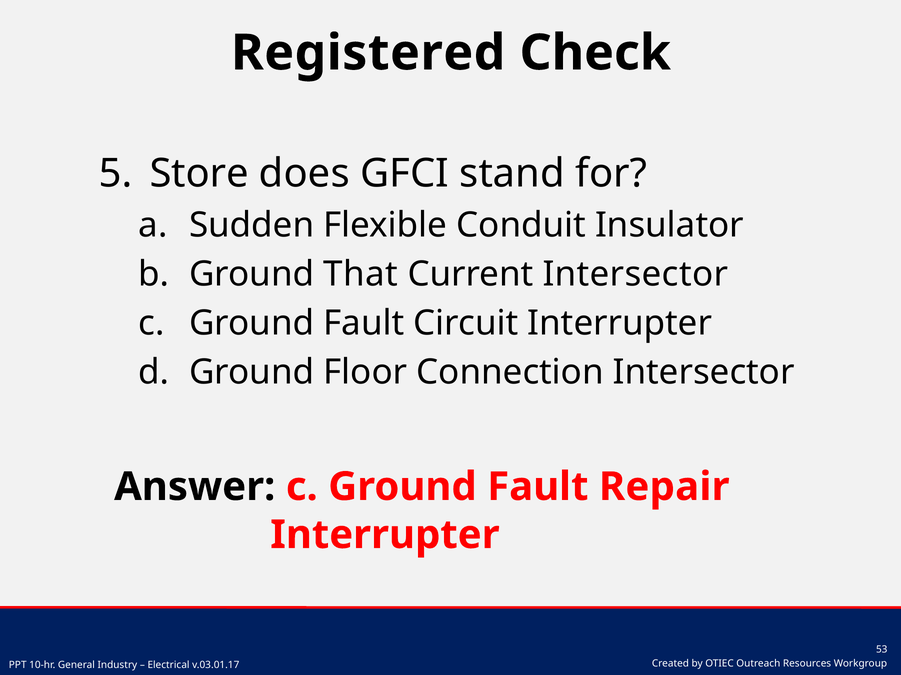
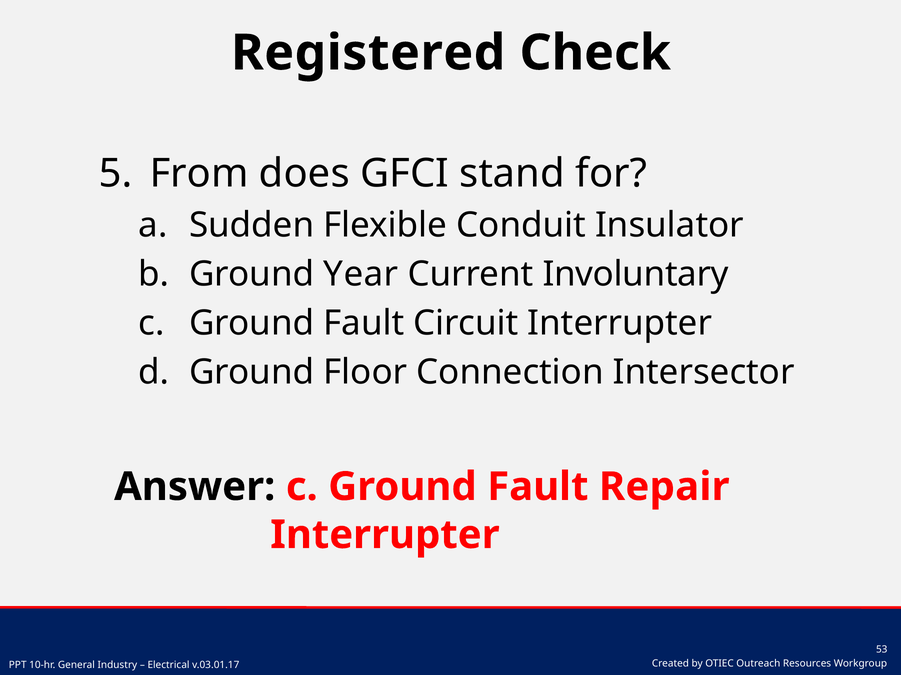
Store: Store -> From
That: That -> Year
Current Intersector: Intersector -> Involuntary
